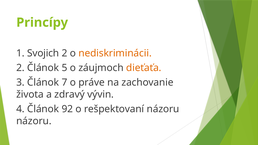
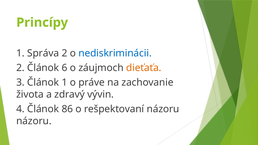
Svojich: Svojich -> Správa
nediskriminácii colour: orange -> blue
5: 5 -> 6
Článok 7: 7 -> 1
92: 92 -> 86
